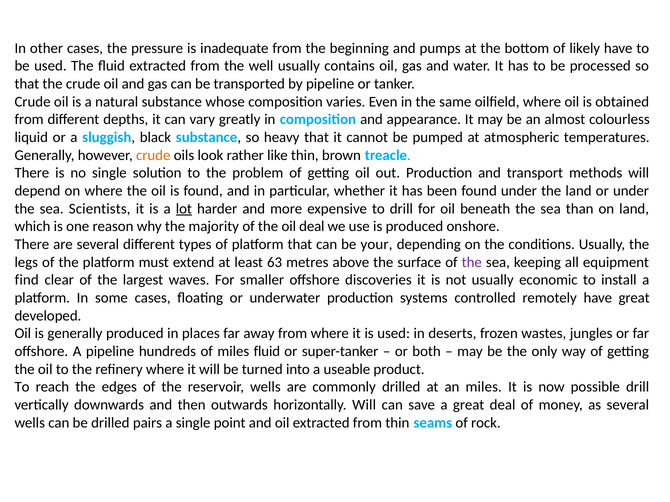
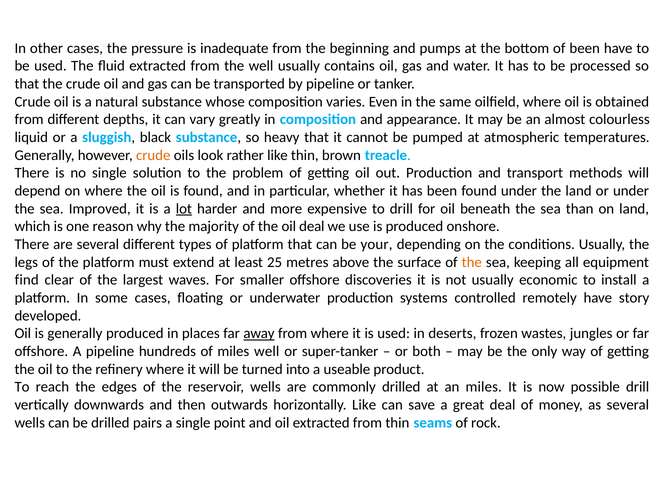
of likely: likely -> been
Scientists: Scientists -> Improved
63: 63 -> 25
the at (472, 262) colour: purple -> orange
have great: great -> story
away underline: none -> present
miles fluid: fluid -> well
horizontally Will: Will -> Like
